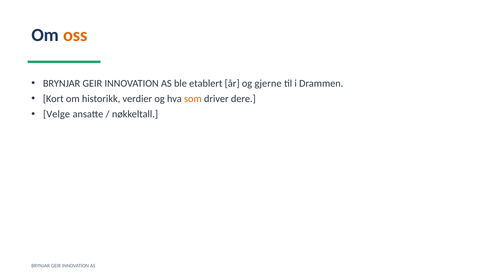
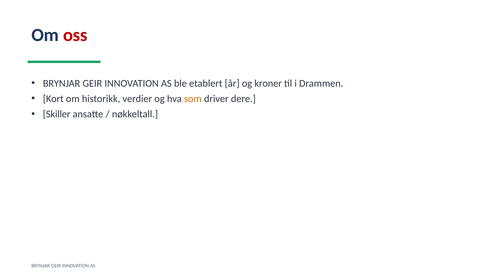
oss colour: orange -> red
gjerne: gjerne -> kroner
Velge: Velge -> Skiller
